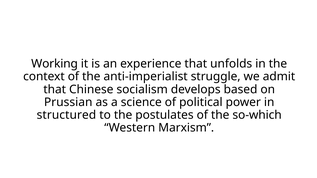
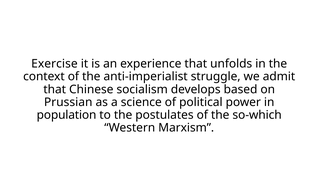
Working: Working -> Exercise
structured: structured -> population
